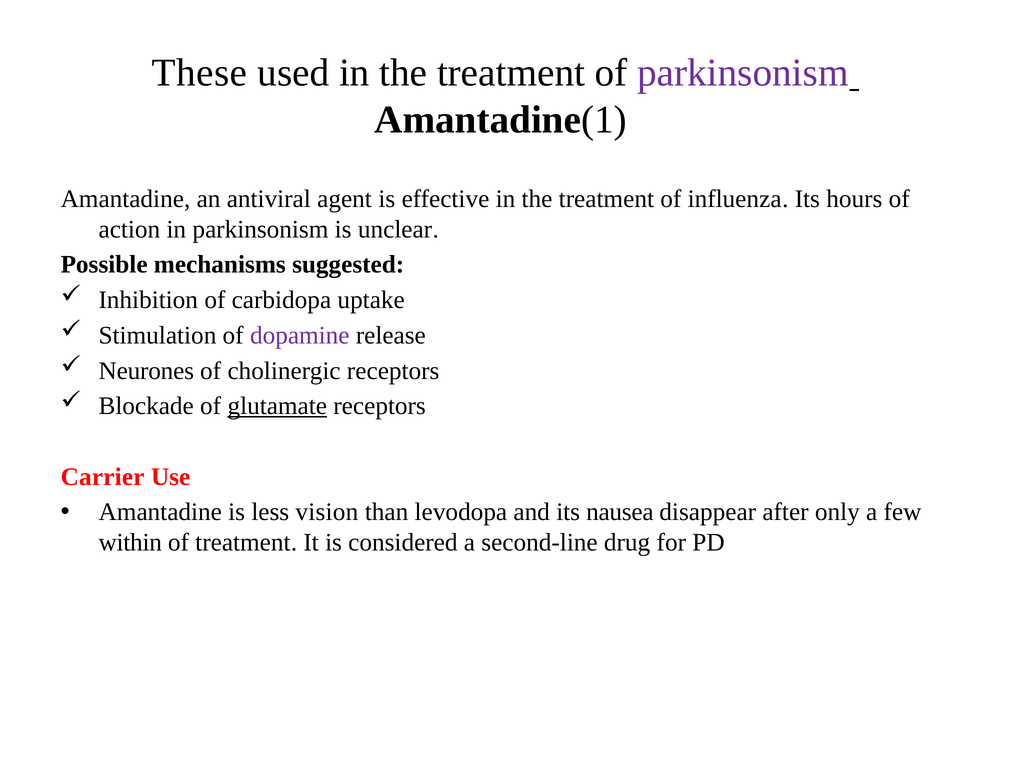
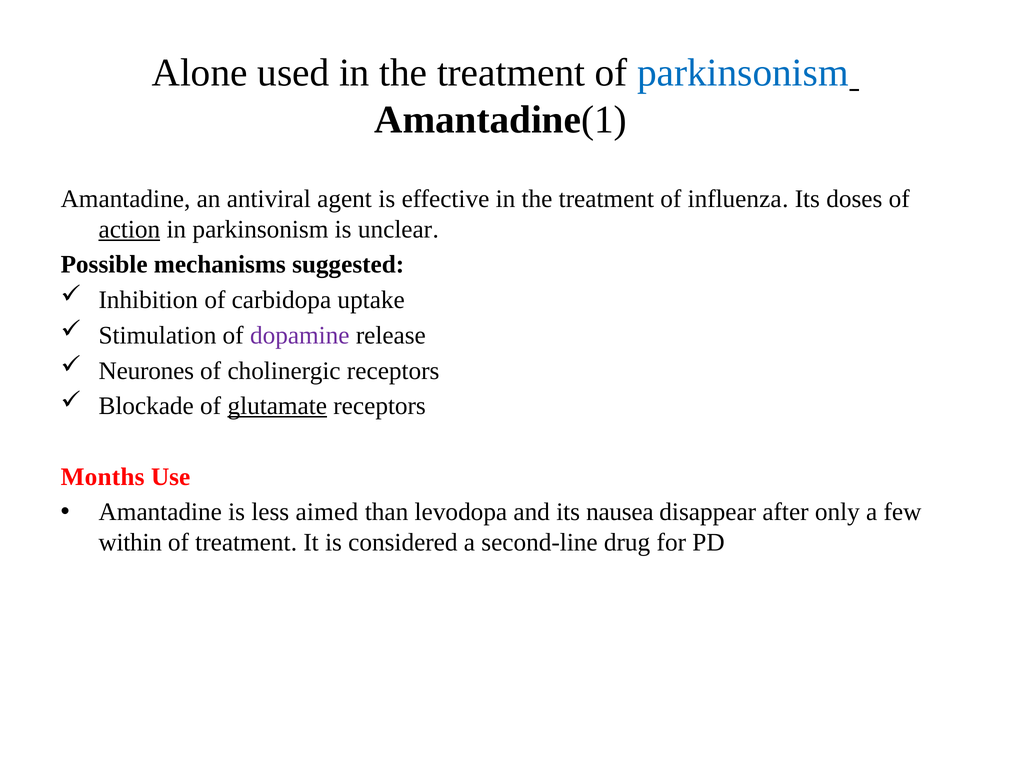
These: These -> Alone
parkinsonism at (743, 73) colour: purple -> blue
hours: hours -> doses
action underline: none -> present
Carrier: Carrier -> Months
vision: vision -> aimed
